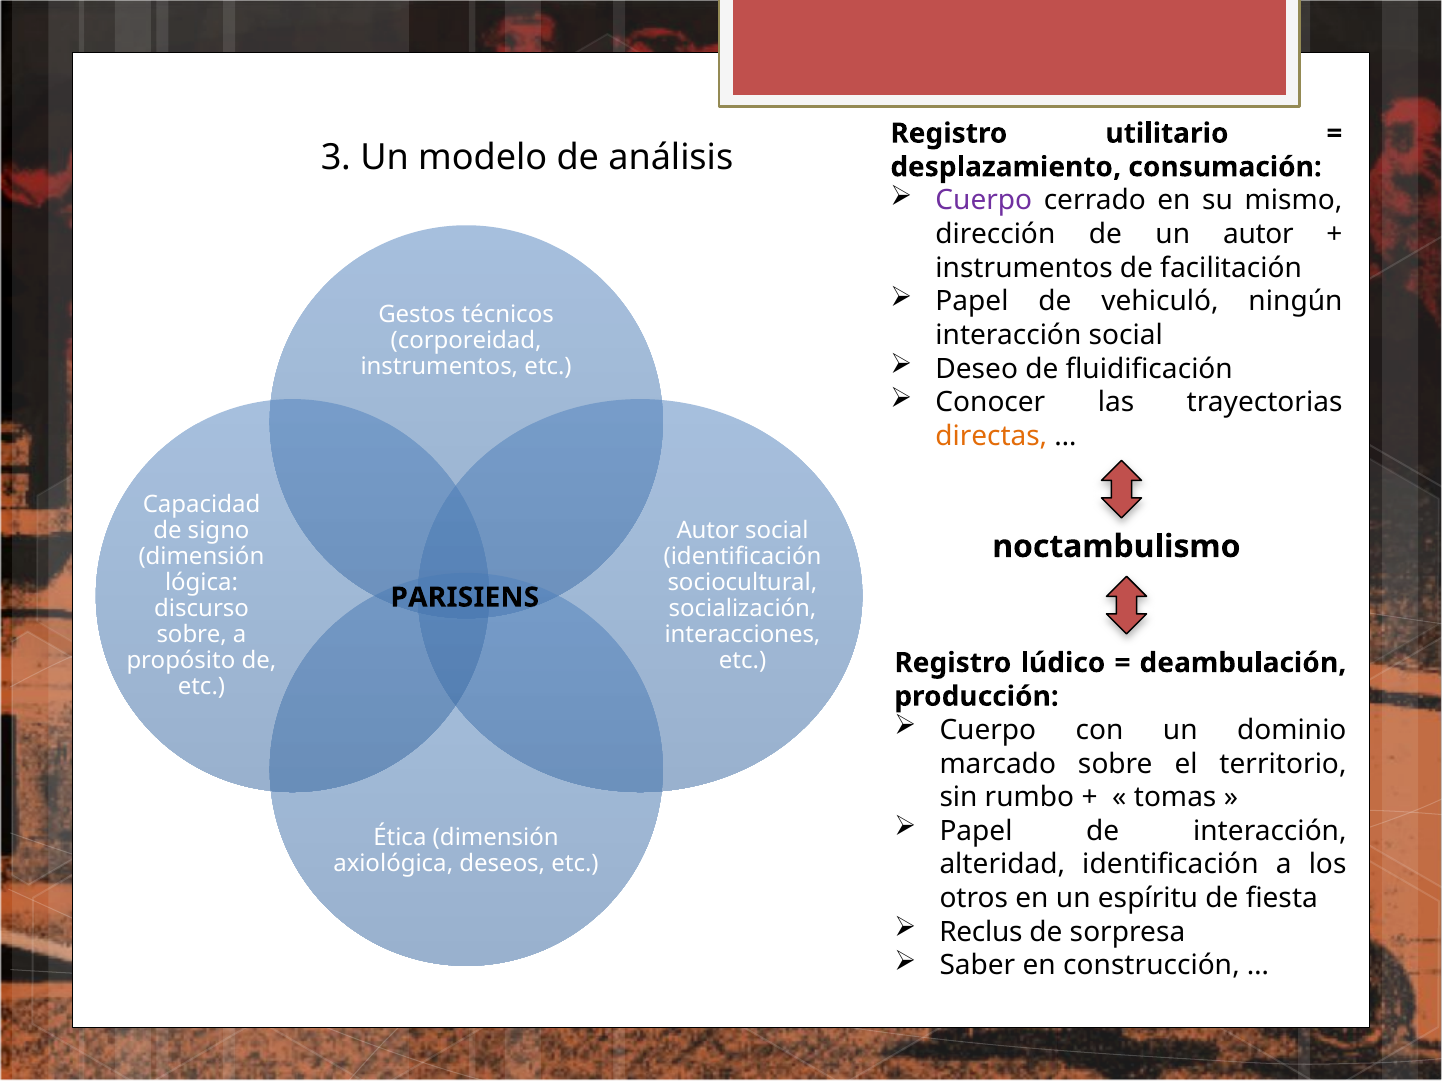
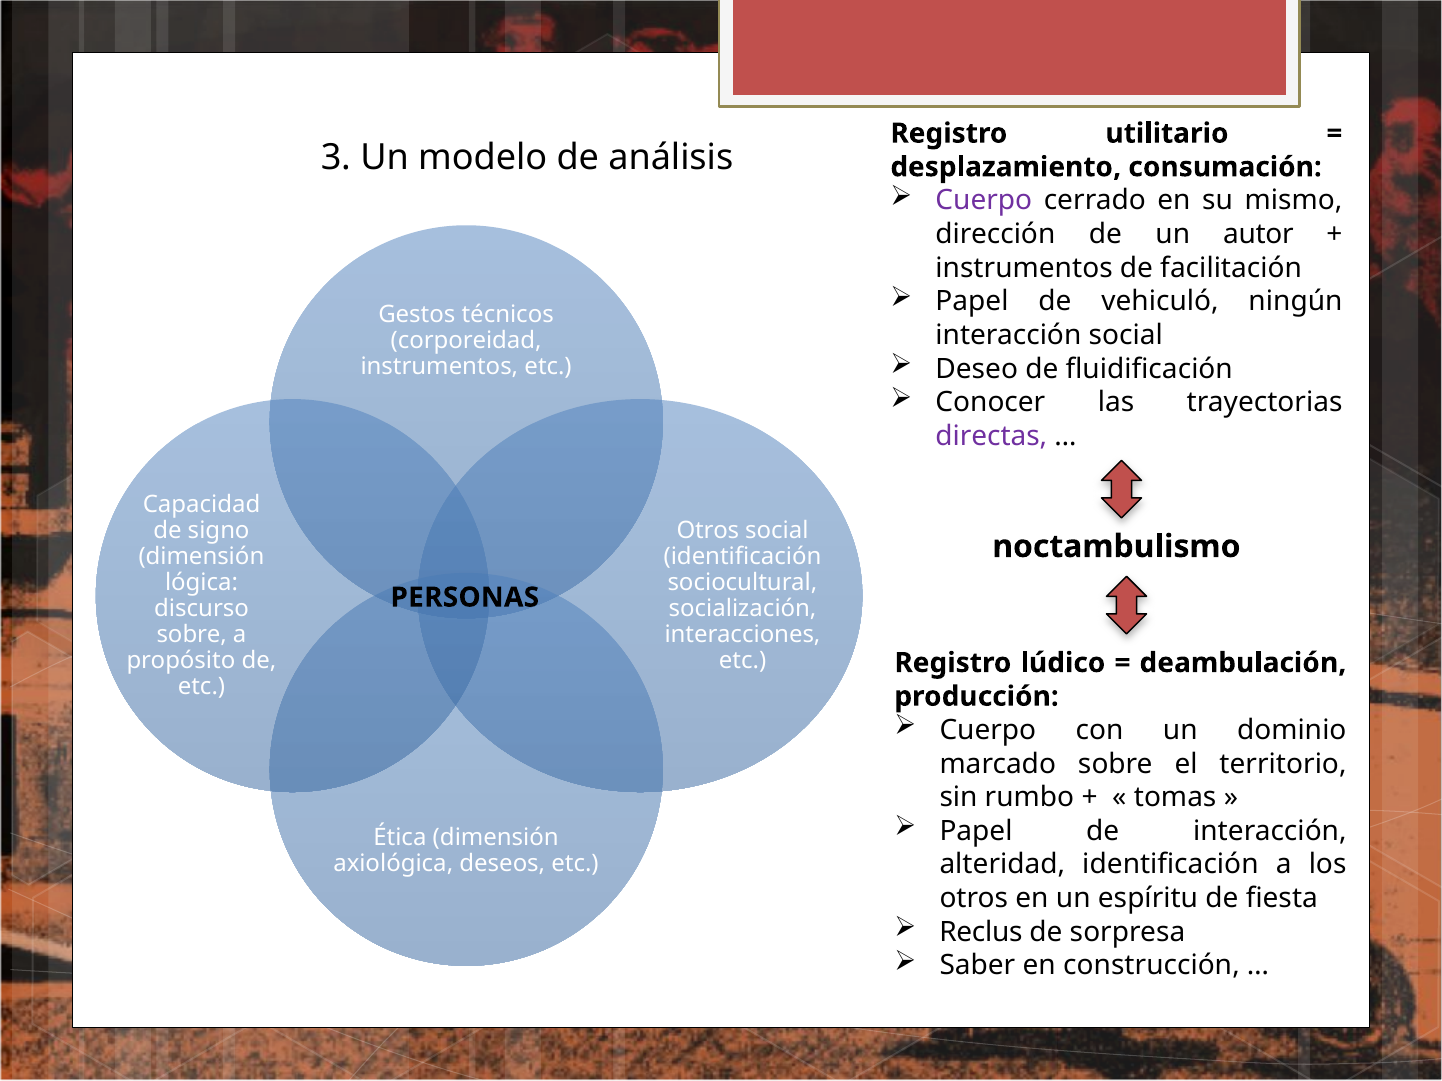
directas colour: orange -> purple
Autor at (708, 531): Autor -> Otros
PARISIENS: PARISIENS -> PERSONAS
